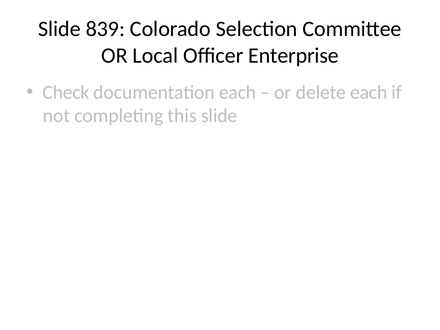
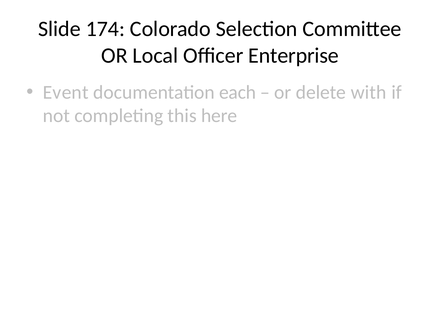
839: 839 -> 174
Check: Check -> Event
delete each: each -> with
this slide: slide -> here
